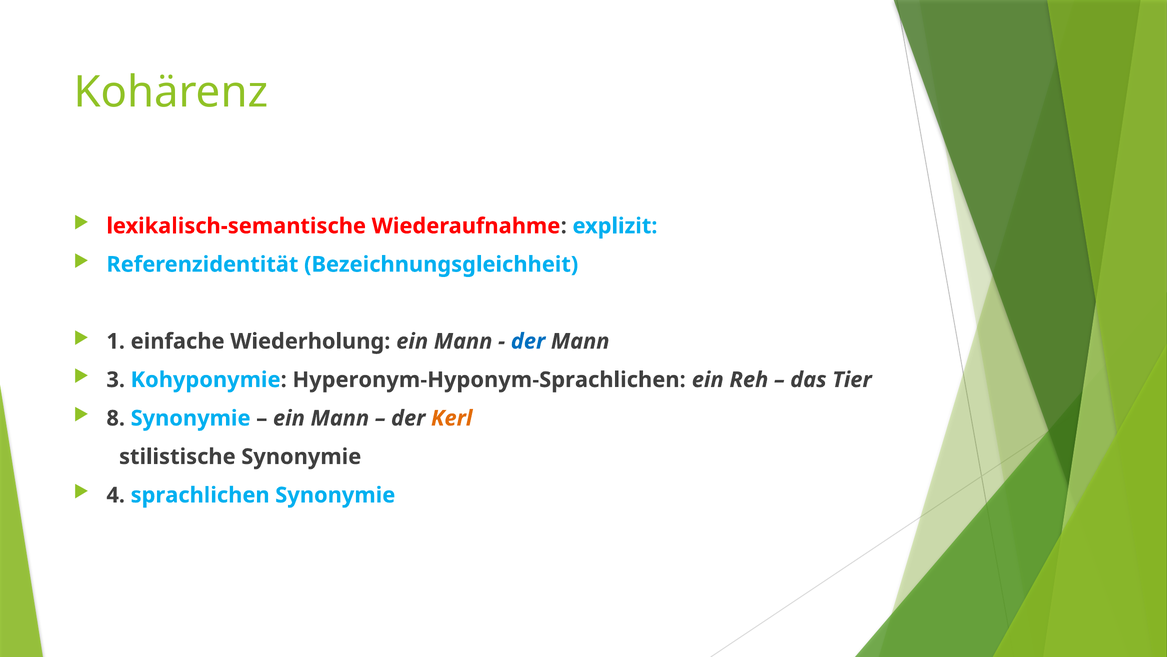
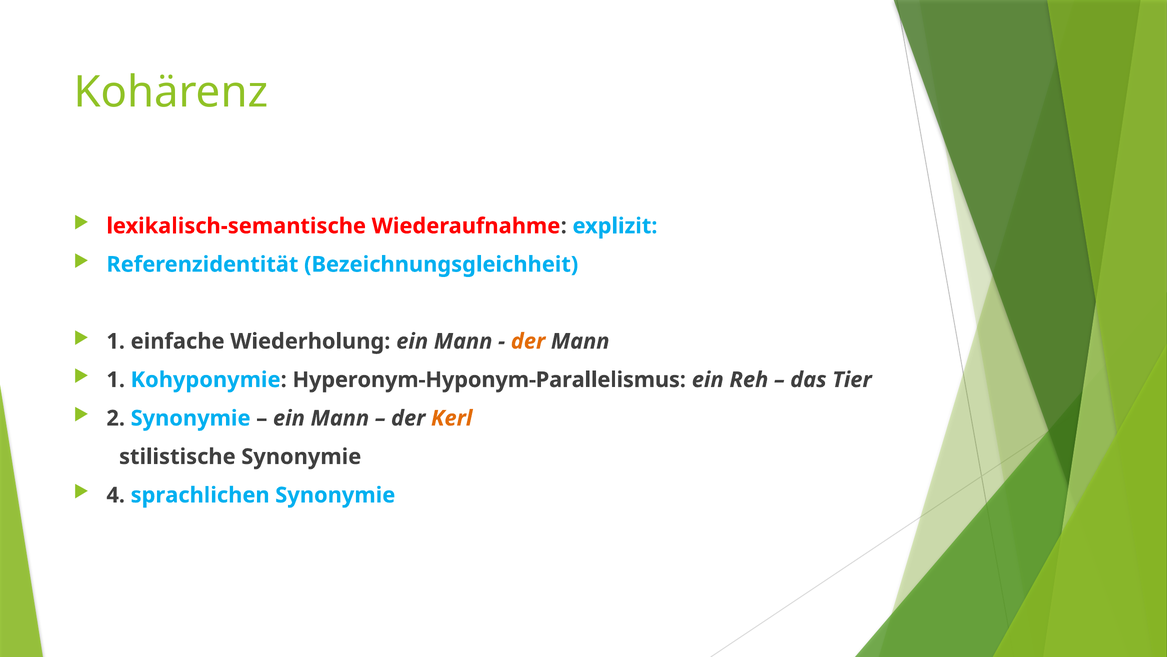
der at (528, 341) colour: blue -> orange
3 at (116, 380): 3 -> 1
Hyperonym-Hyponym-Sprachlichen: Hyperonym-Hyponym-Sprachlichen -> Hyperonym-Hyponym-Parallelismus
8: 8 -> 2
